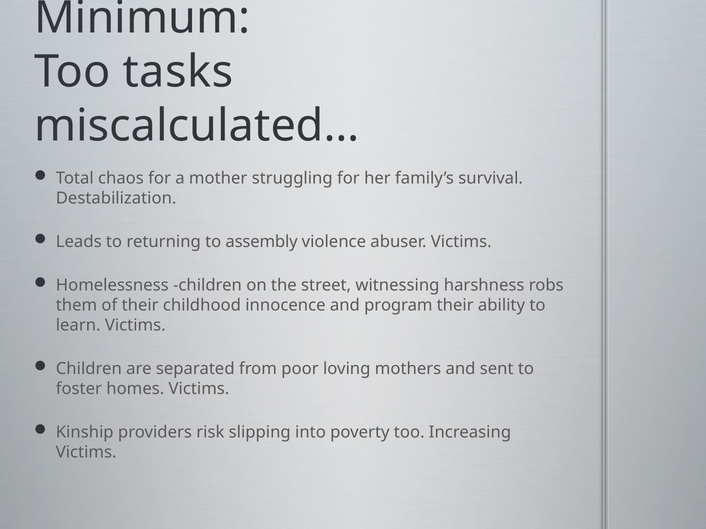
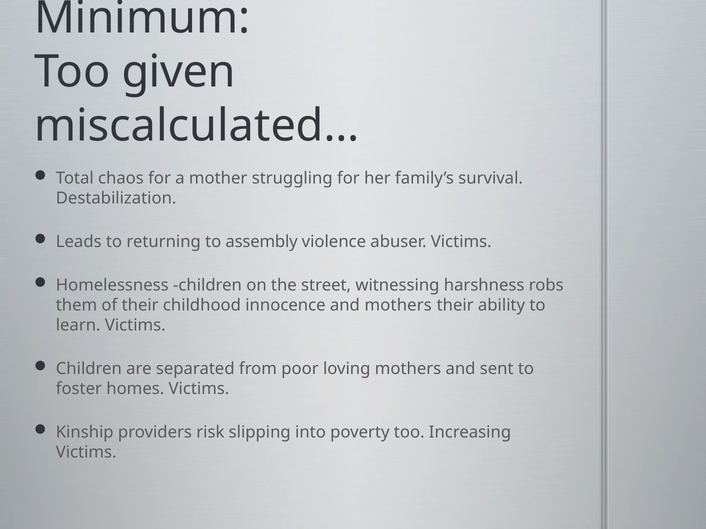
tasks: tasks -> given
and program: program -> mothers
